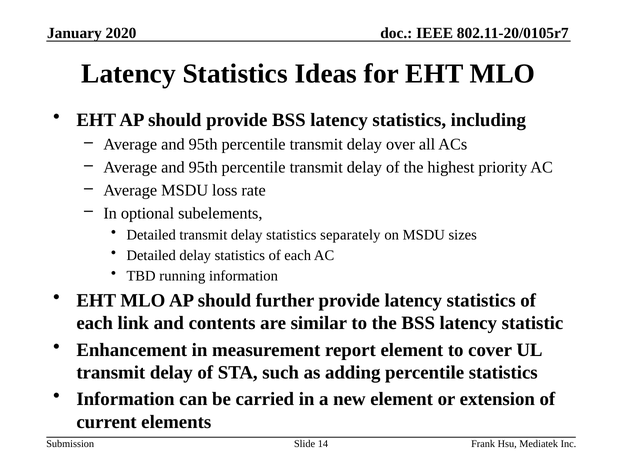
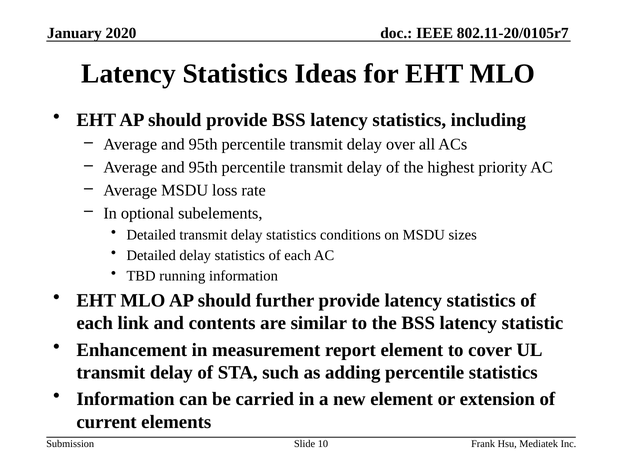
separately: separately -> conditions
14: 14 -> 10
